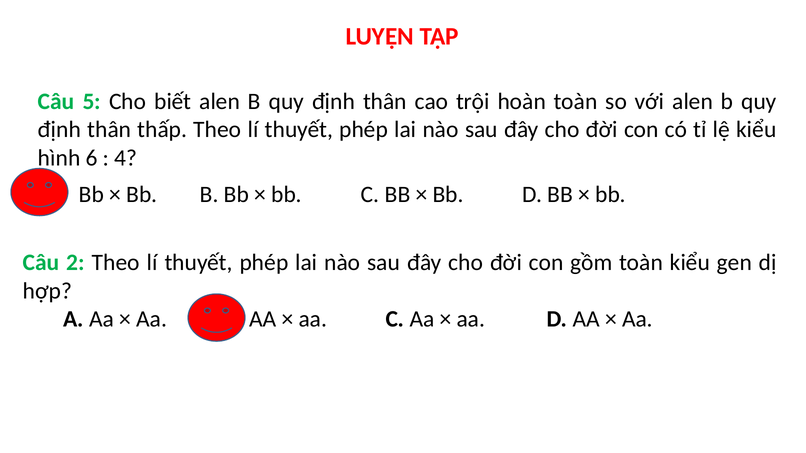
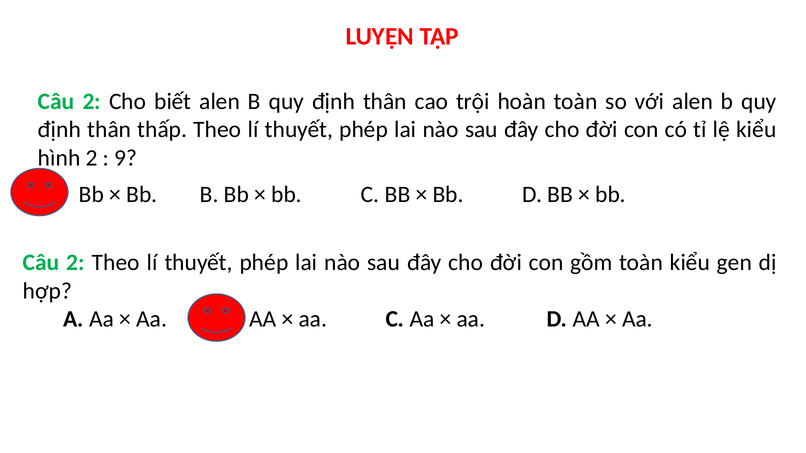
5 at (92, 102): 5 -> 2
6 at (92, 158): 6 -> 2
4: 4 -> 9
